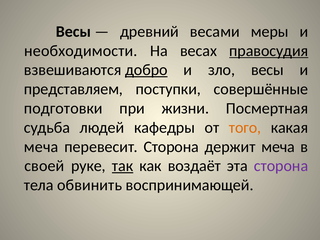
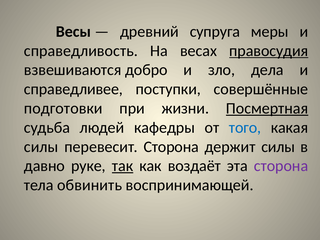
весами: весами -> супруга
необходимости: необходимости -> справедливость
добро underline: present -> none
зло весы: весы -> дела
представляем: представляем -> справедливее
Посмертная underline: none -> present
того colour: orange -> blue
меча at (41, 147): меча -> силы
держит меча: меча -> силы
своей: своей -> давно
